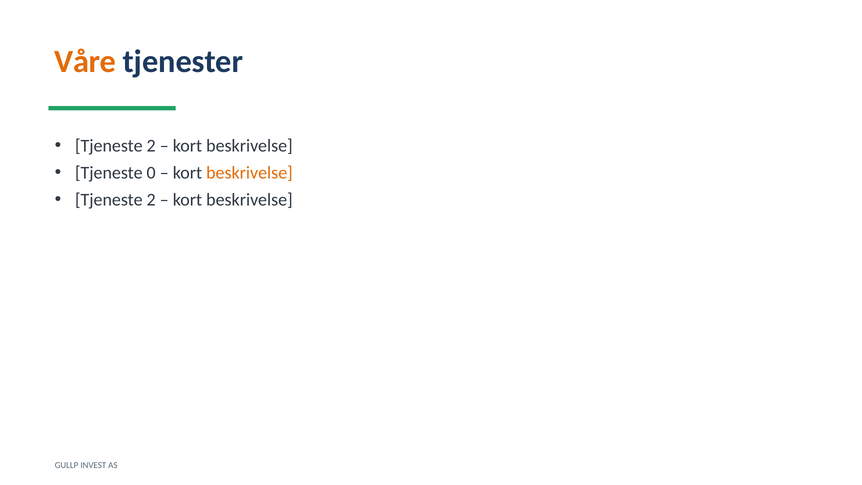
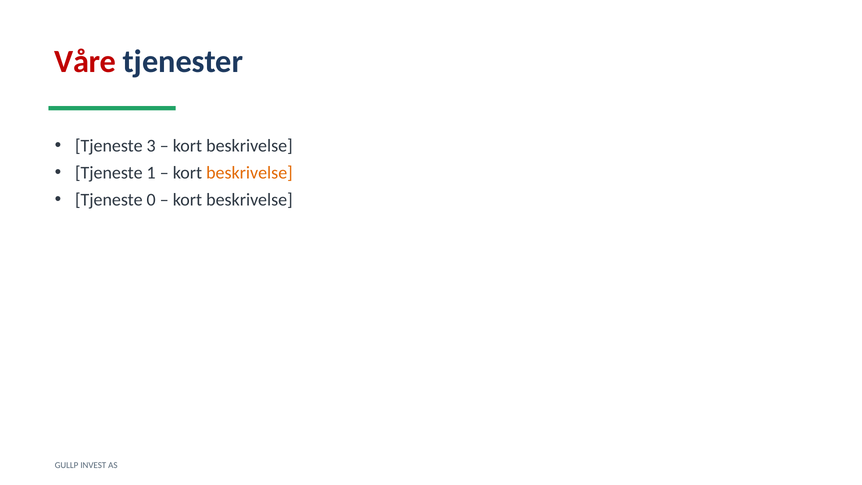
Våre colour: orange -> red
2 at (151, 146): 2 -> 3
0: 0 -> 1
2 at (151, 200): 2 -> 0
